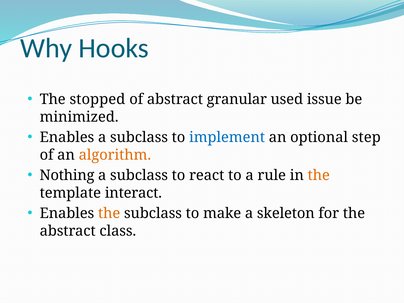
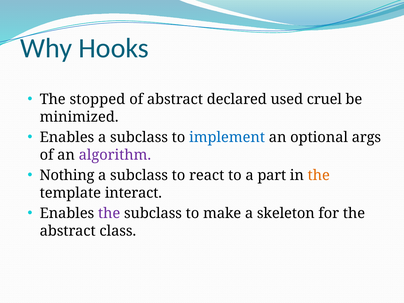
granular: granular -> declared
issue: issue -> cruel
step: step -> args
algorithm colour: orange -> purple
rule: rule -> part
the at (109, 213) colour: orange -> purple
